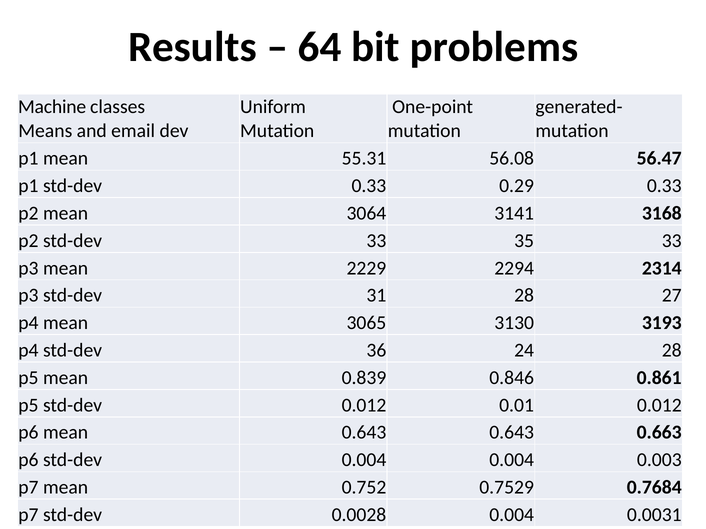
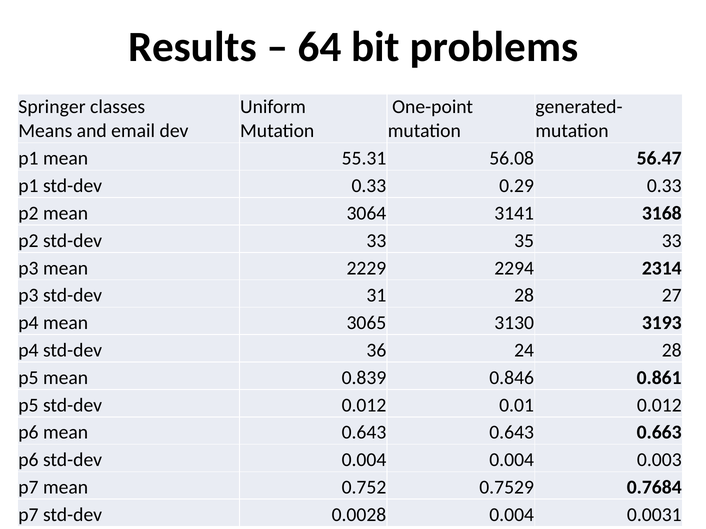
Machine: Machine -> Springer
